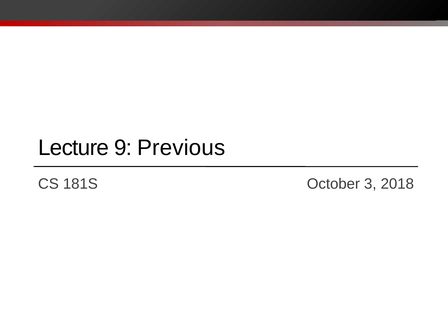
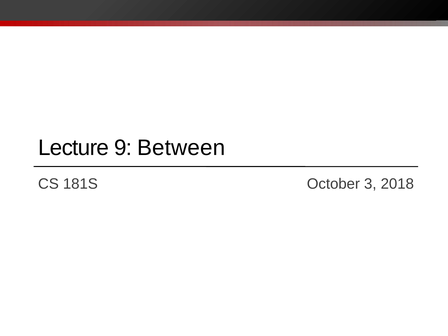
Previous: Previous -> Between
